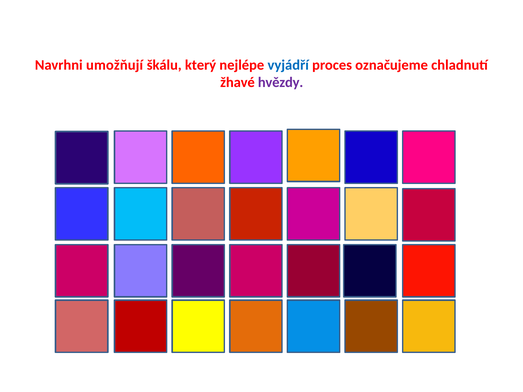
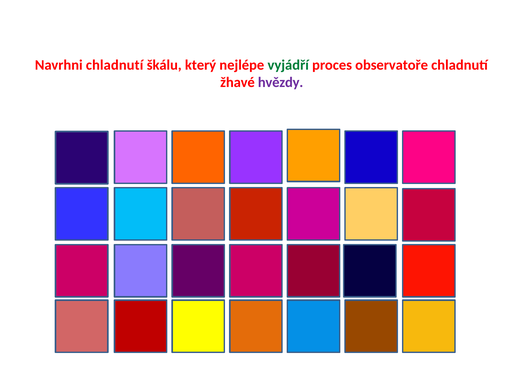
Navrhni umožňují: umožňují -> chladnutí
vyjádří colour: blue -> green
označujeme: označujeme -> observatoře
